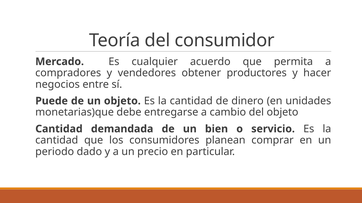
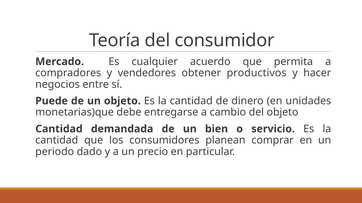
productores: productores -> productivos
